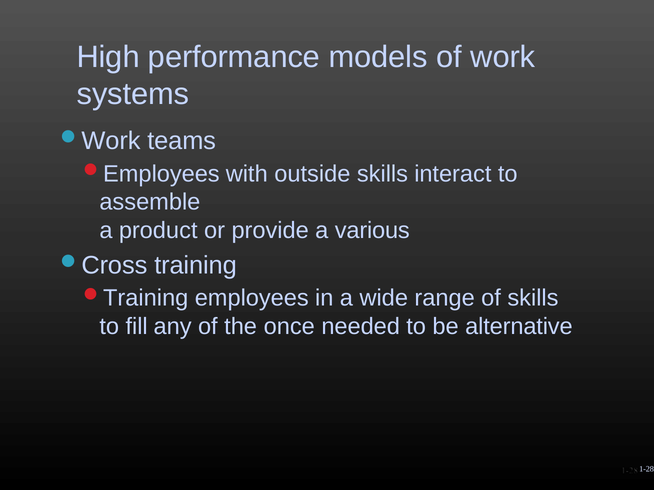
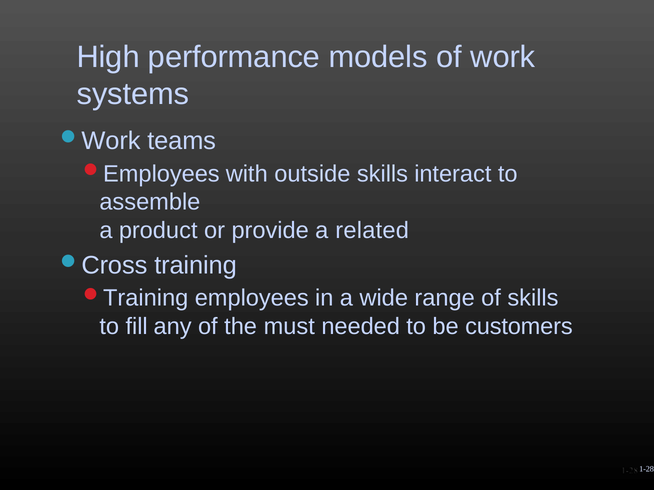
various: various -> related
once: once -> must
alternative: alternative -> customers
